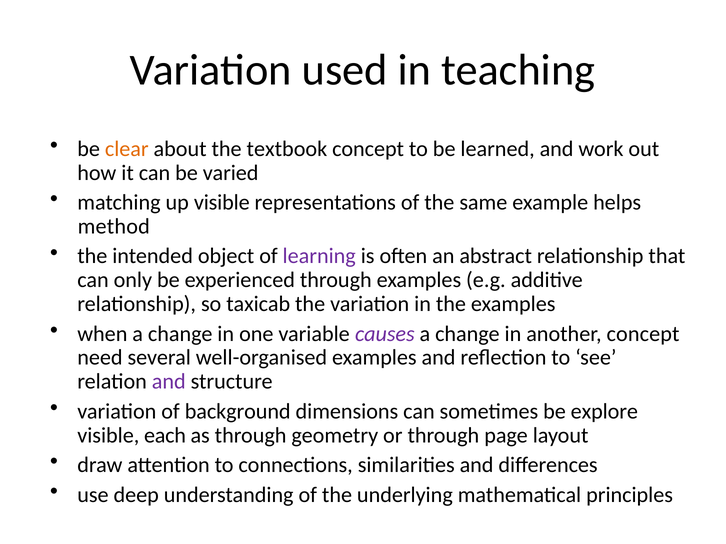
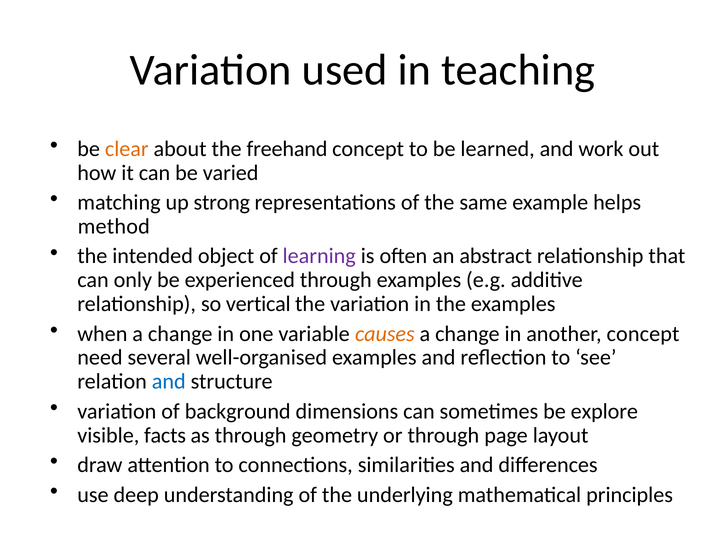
textbook: textbook -> freehand
up visible: visible -> strong
taxicab: taxicab -> vertical
causes colour: purple -> orange
and at (169, 382) colour: purple -> blue
each: each -> facts
